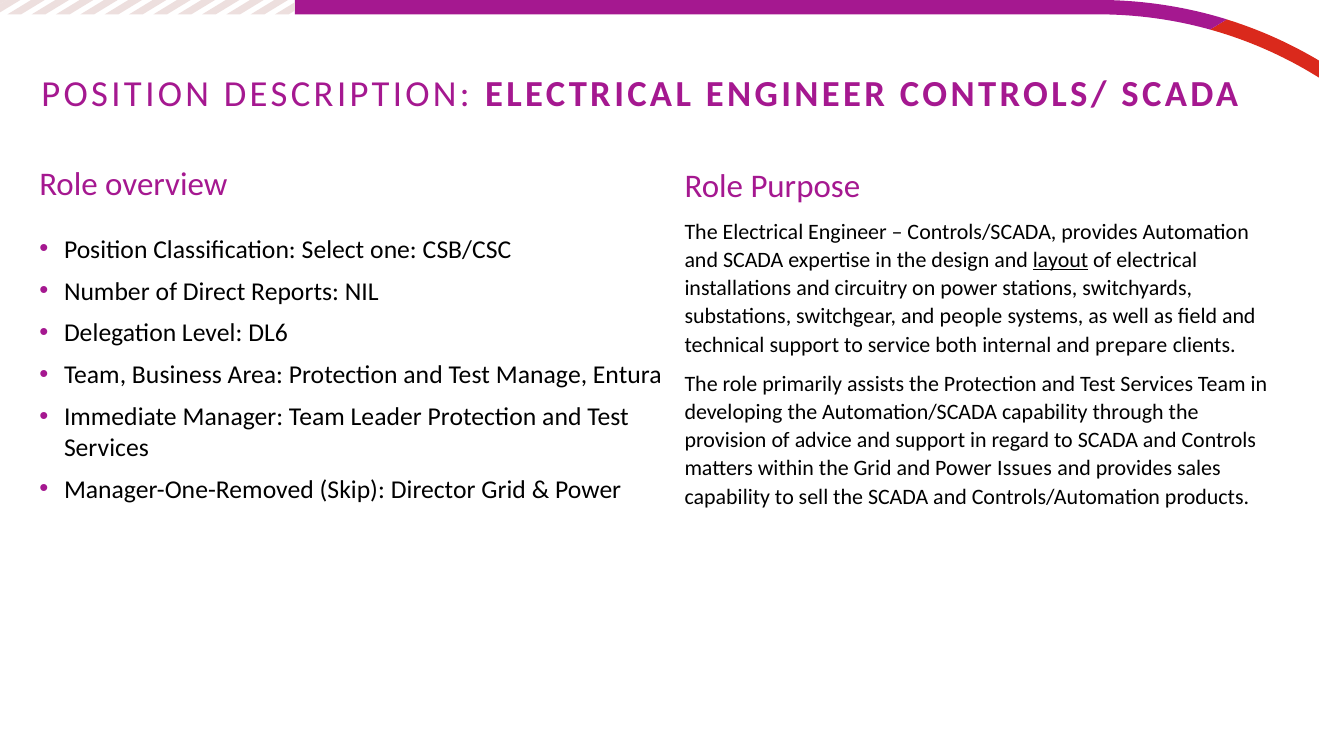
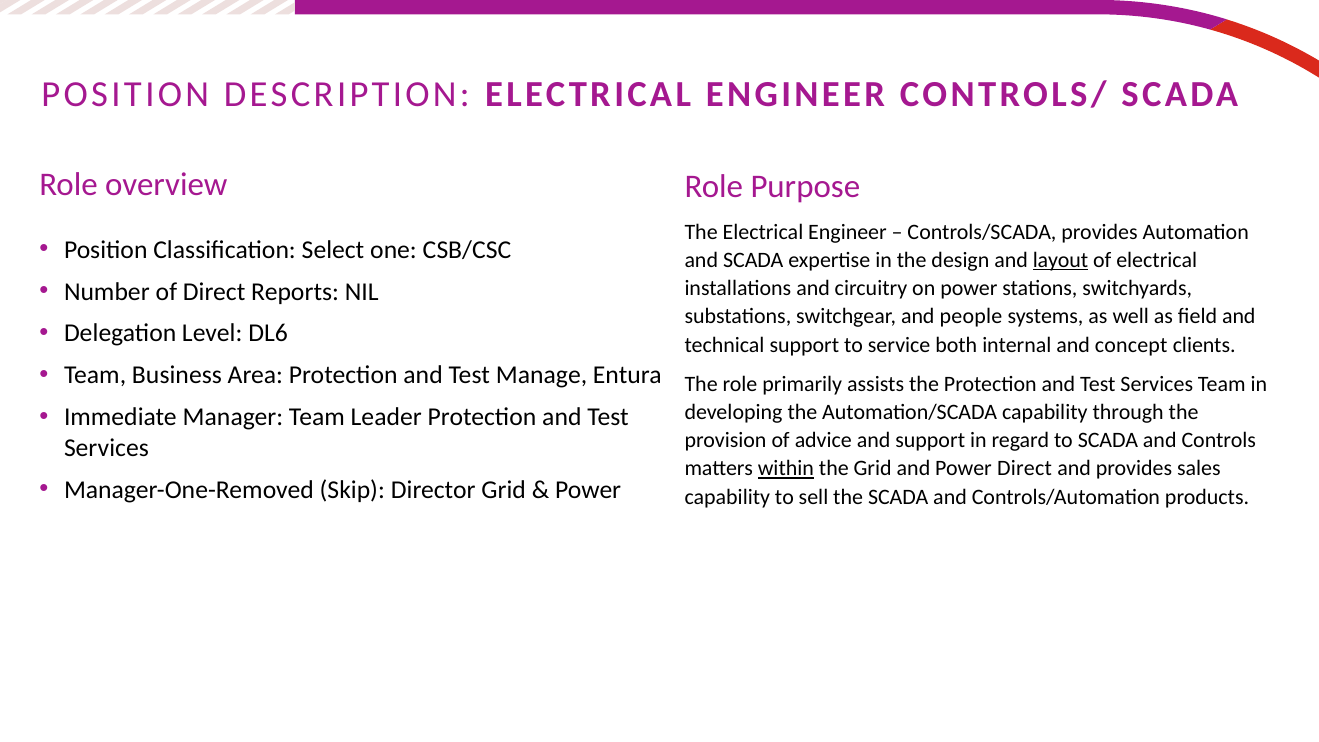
prepare: prepare -> concept
within underline: none -> present
Power Issues: Issues -> Direct
